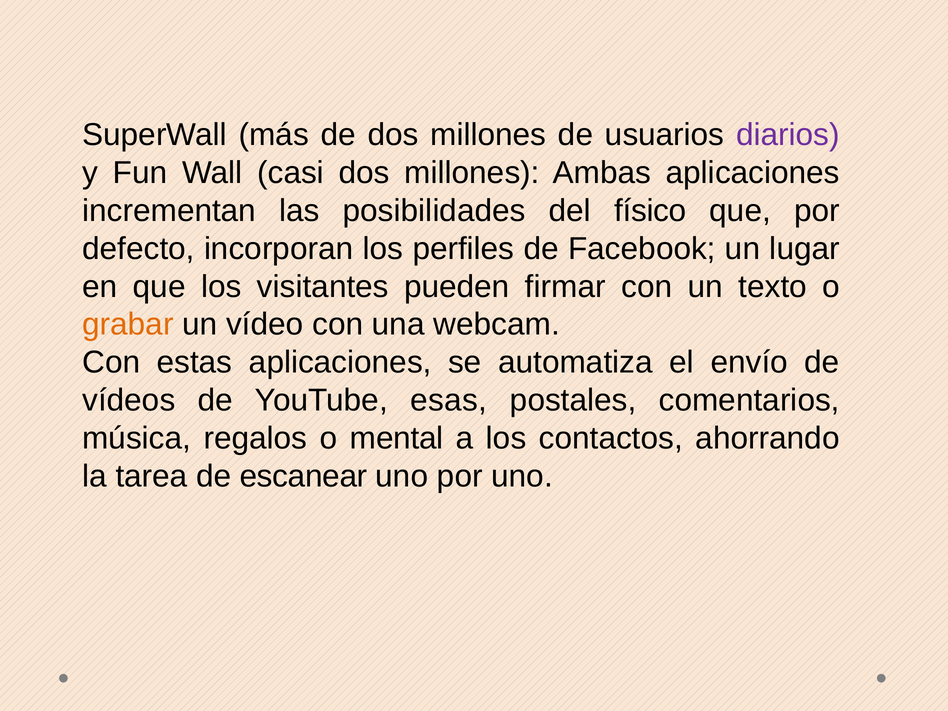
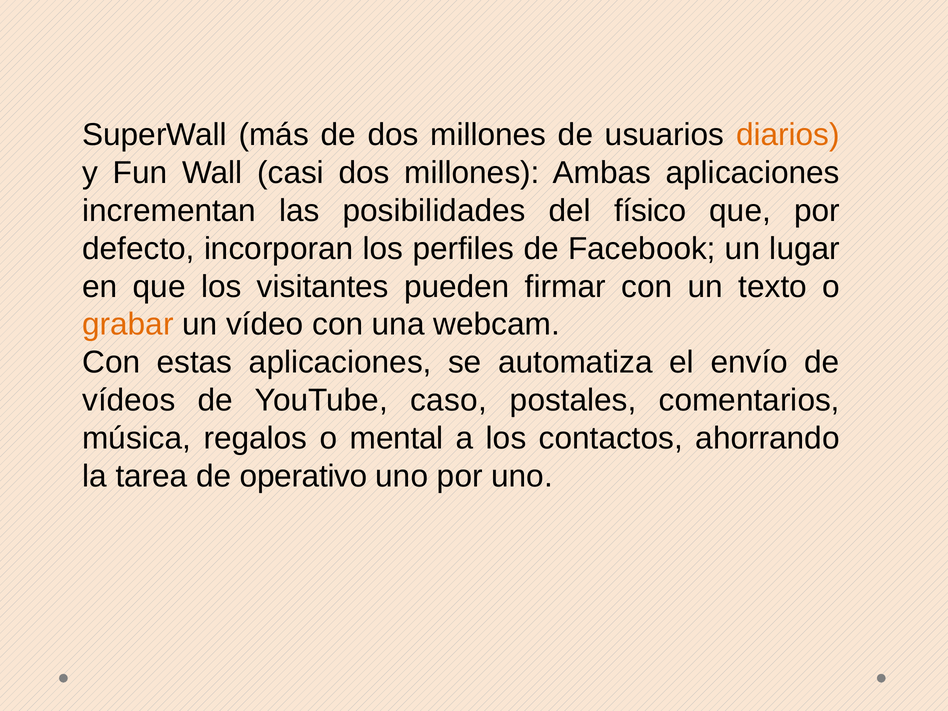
diarios colour: purple -> orange
esas: esas -> caso
escanear: escanear -> operativo
